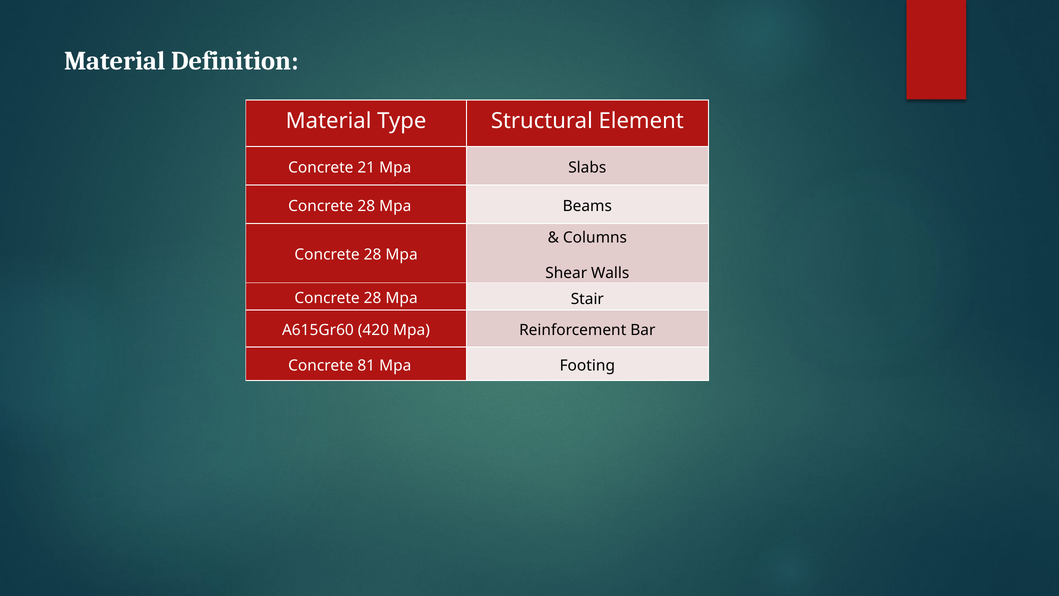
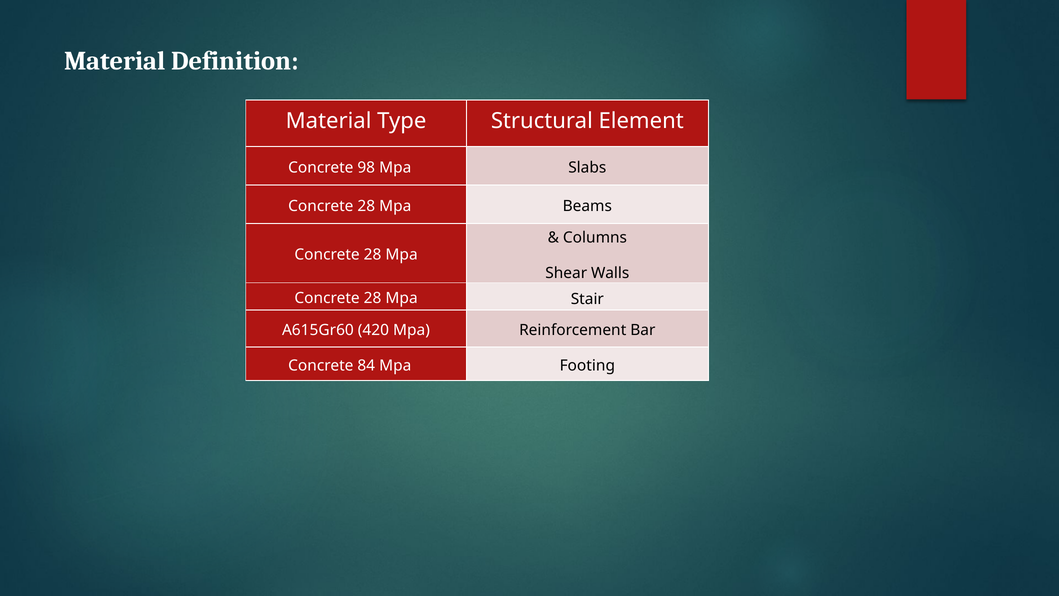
21: 21 -> 98
81: 81 -> 84
